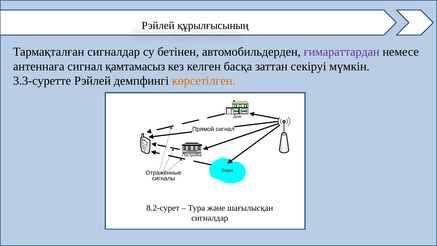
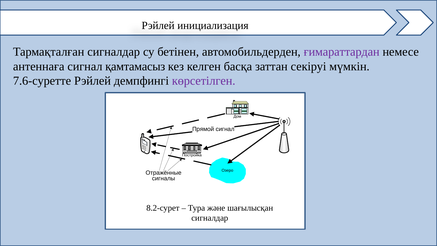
құрылғысының: құрылғысының -> инициализация
3.3-суретте: 3.3-суретте -> 7.6-суретте
көрсетілген colour: orange -> purple
